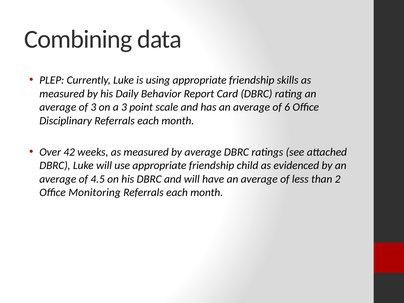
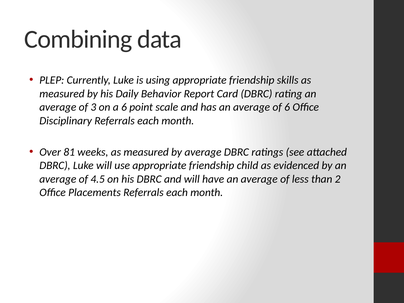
a 3: 3 -> 6
42: 42 -> 81
Monitoring: Monitoring -> Placements
